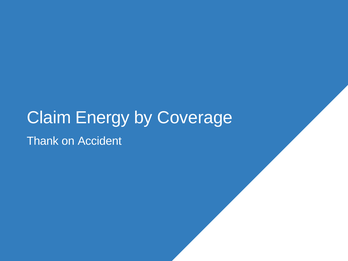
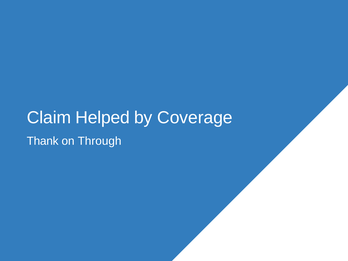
Energy: Energy -> Helped
Accident: Accident -> Through
